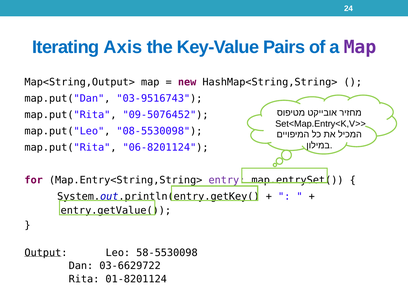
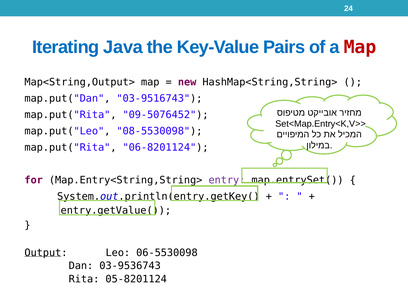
Axis: Axis -> Java
Map at (360, 47) colour: purple -> red
58-5530098: 58-5530098 -> 06-5530098
03-6629722: 03-6629722 -> 03-9536743
01-8201124: 01-8201124 -> 05-8201124
